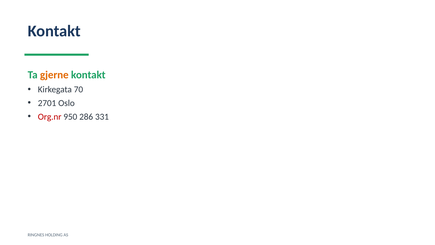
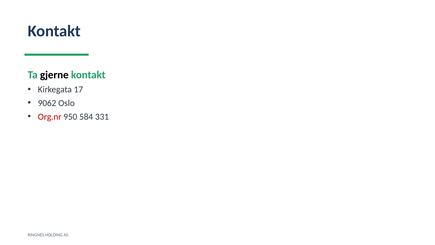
gjerne colour: orange -> black
70: 70 -> 17
2701: 2701 -> 9062
286: 286 -> 584
